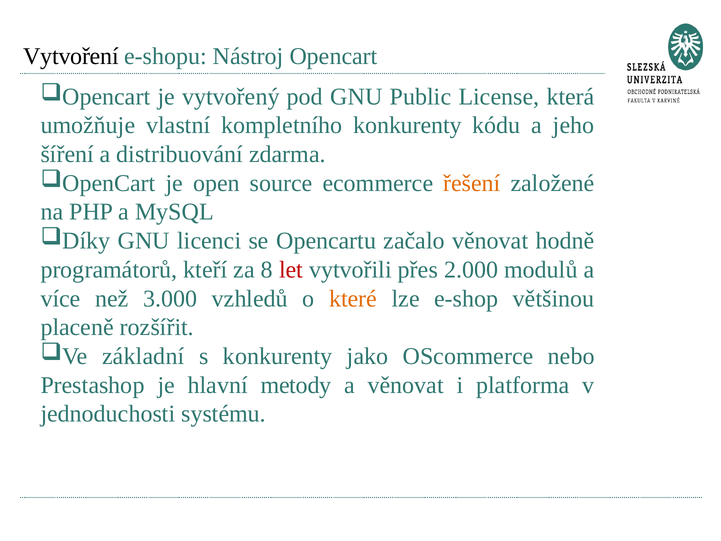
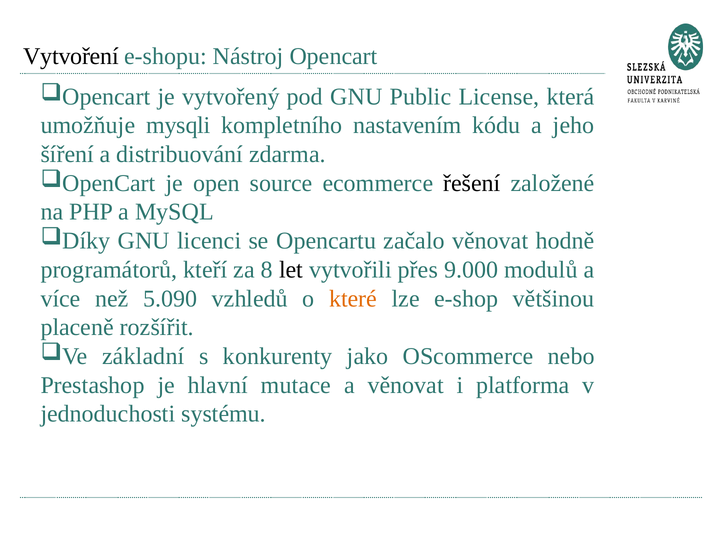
vlastní: vlastní -> mysqli
kompletního konkurenty: konkurenty -> nastavením
řešení colour: orange -> black
let colour: red -> black
2.000: 2.000 -> 9.000
3.000: 3.000 -> 5.090
metody: metody -> mutace
